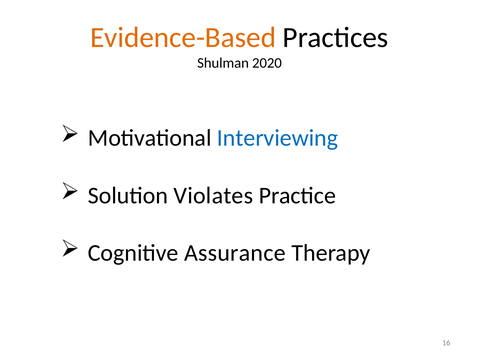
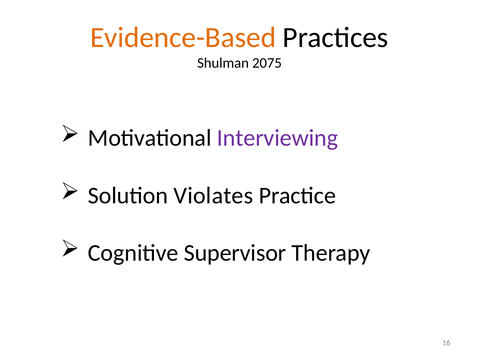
2020: 2020 -> 2075
Interviewing colour: blue -> purple
Assurance: Assurance -> Supervisor
